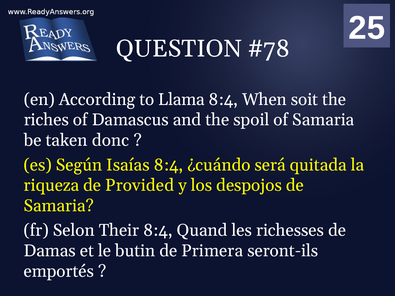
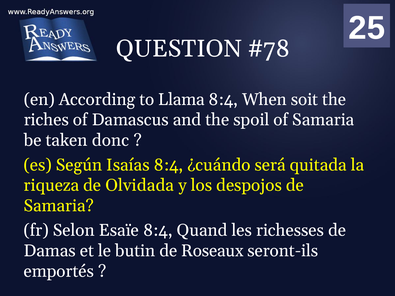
Provided: Provided -> Olvidada
Their: Their -> Esaïe
Primera: Primera -> Roseaux
